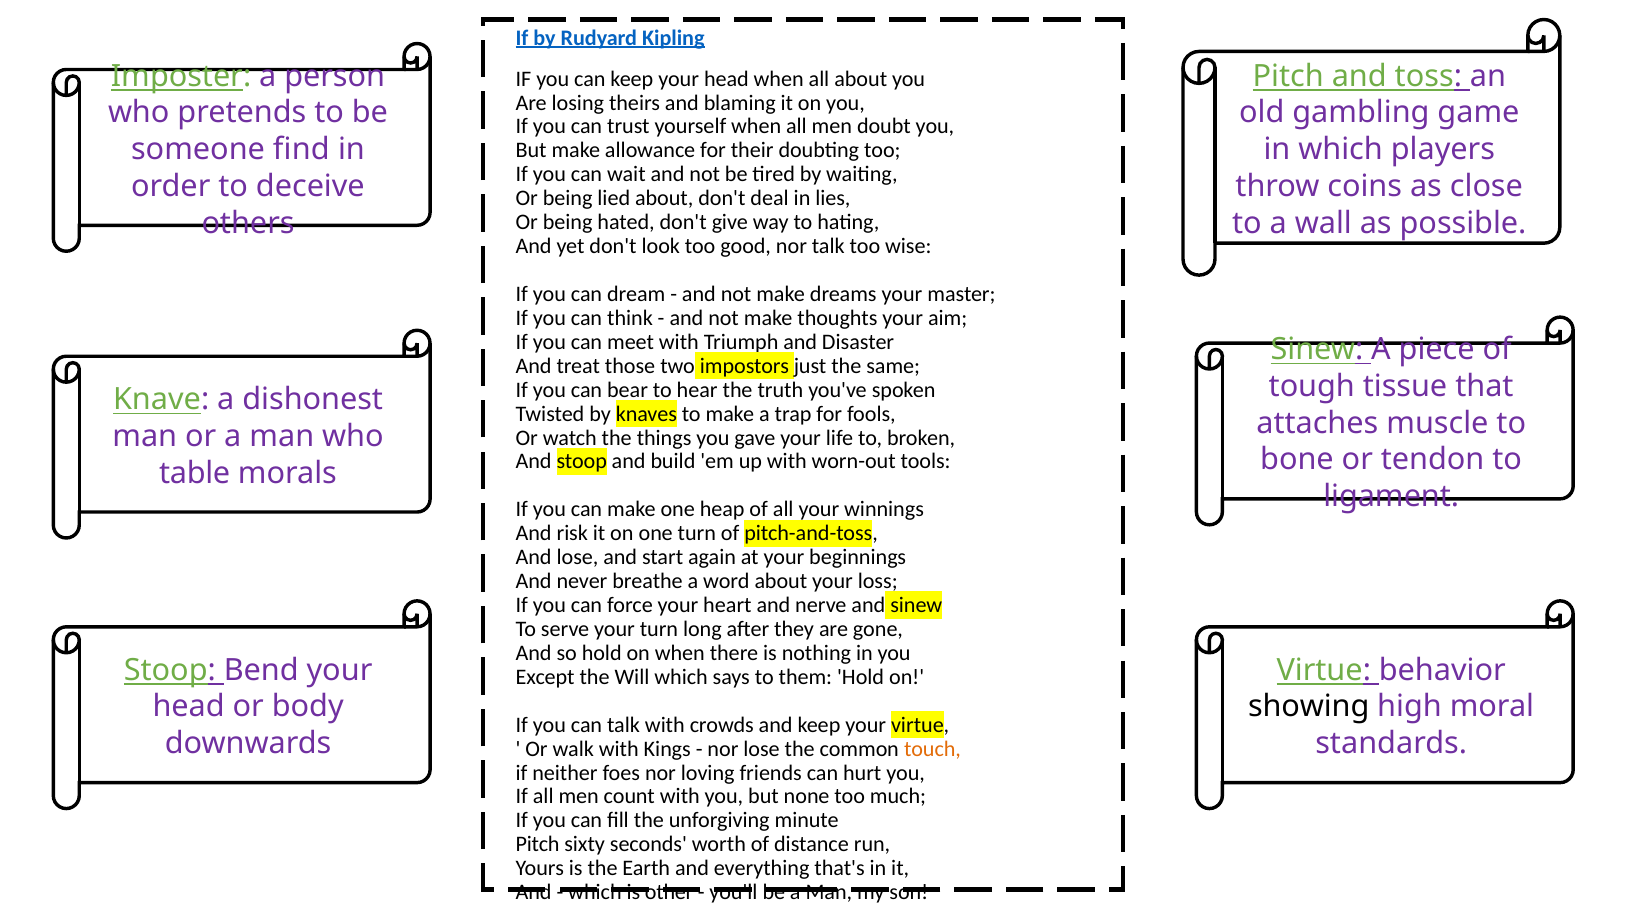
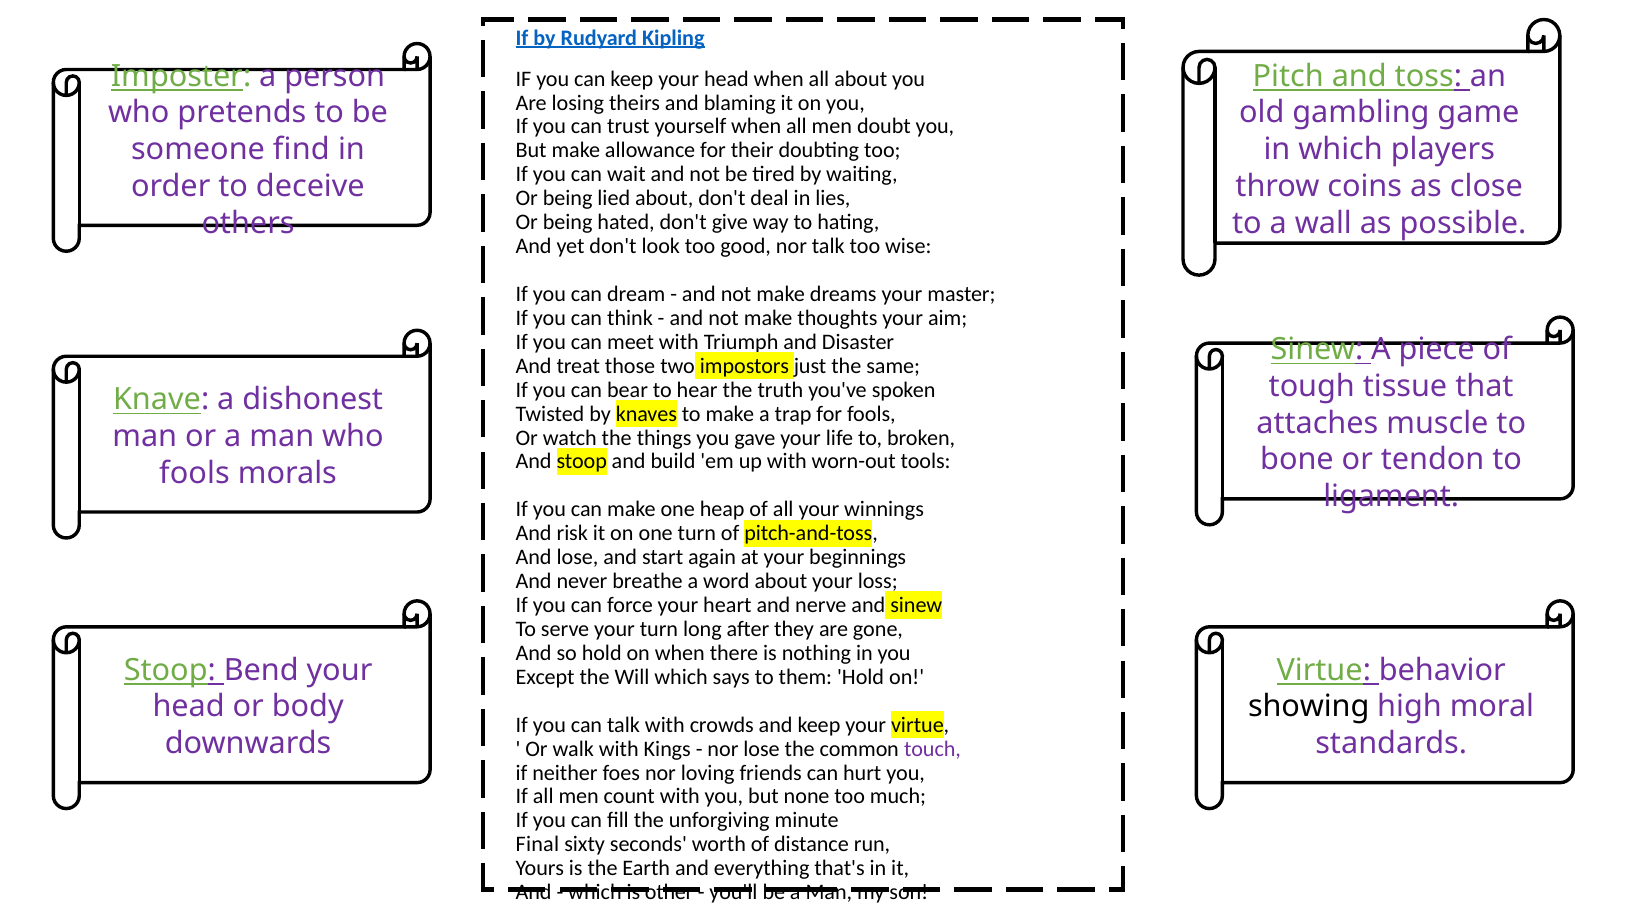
table at (195, 473): table -> fools
touch colour: orange -> purple
Pitch at (538, 845): Pitch -> Final
